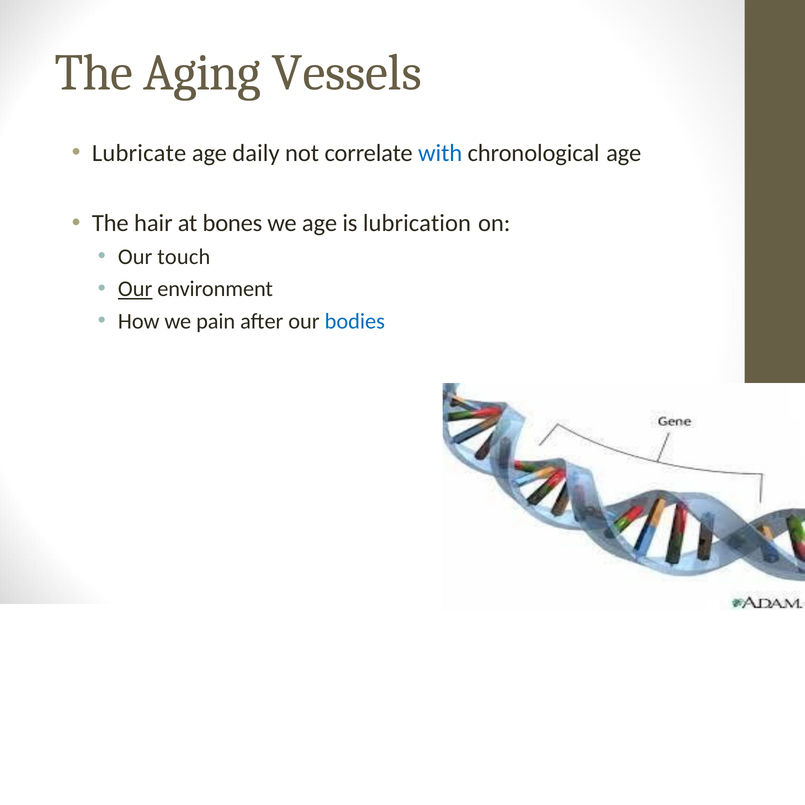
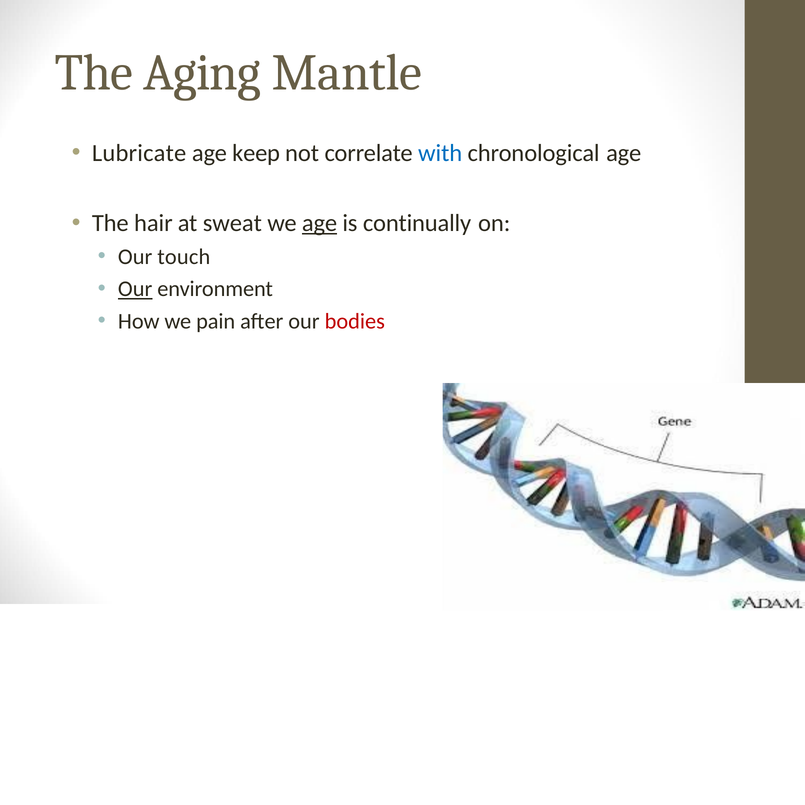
Vessels: Vessels -> Mantle
daily: daily -> keep
bones: bones -> sweat
age at (320, 223) underline: none -> present
lubrication: lubrication -> continually
bodies colour: blue -> red
